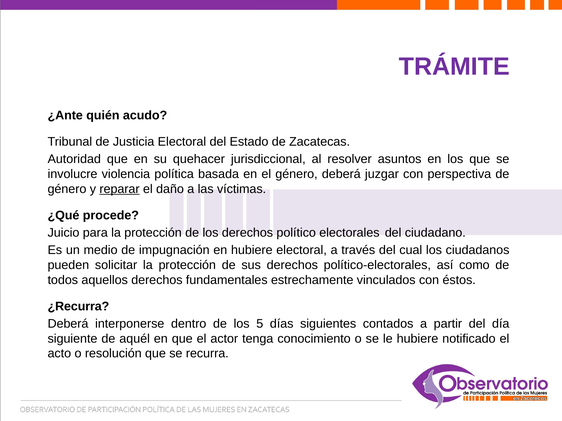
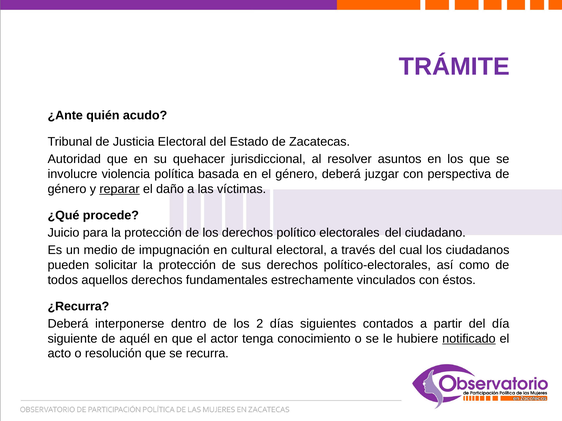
en hubiere: hubiere -> cultural
5: 5 -> 2
notificado underline: none -> present
